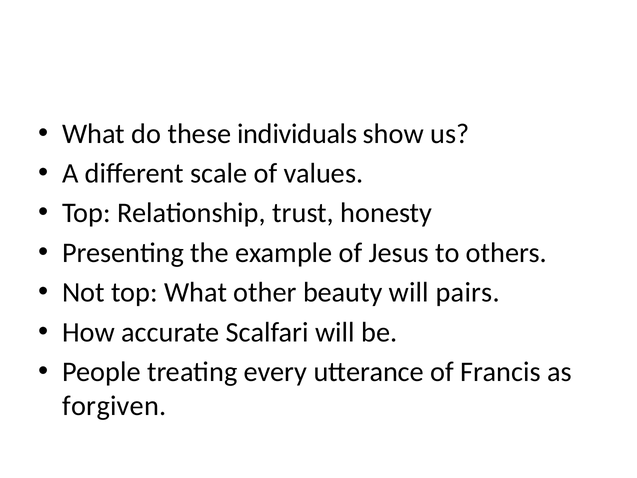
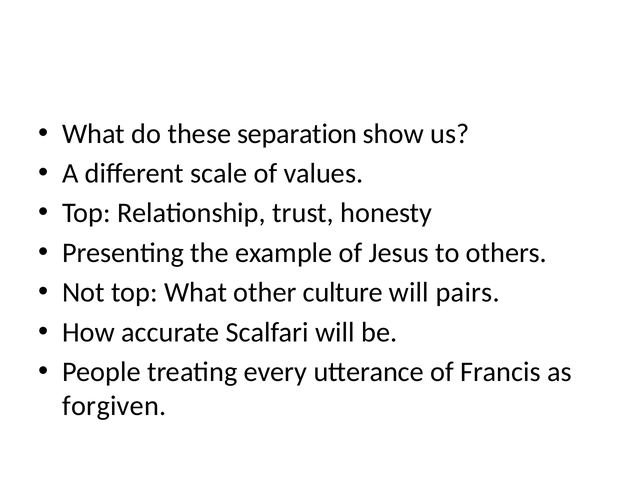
individuals: individuals -> separation
beauty: beauty -> culture
